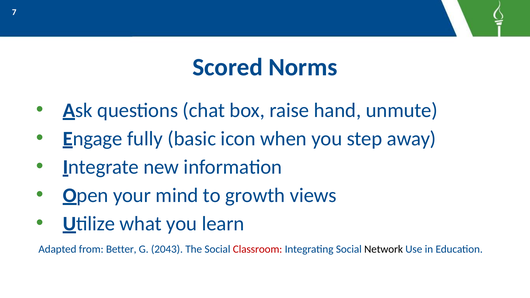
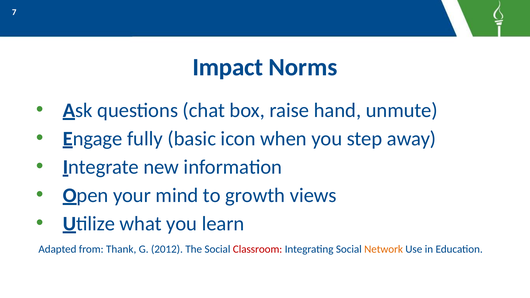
Scored: Scored -> Impact
Better: Better -> Thank
2043: 2043 -> 2012
Network colour: black -> orange
